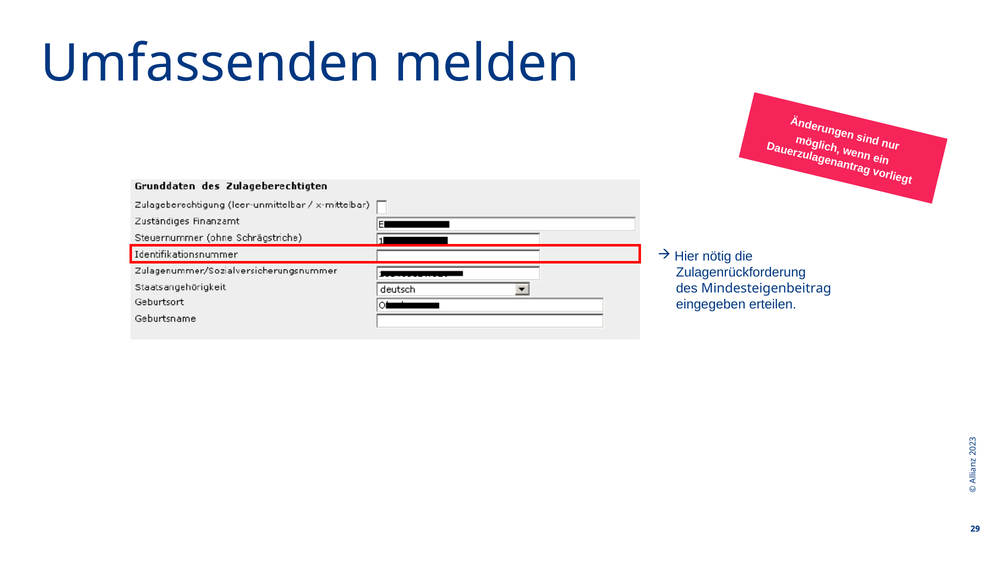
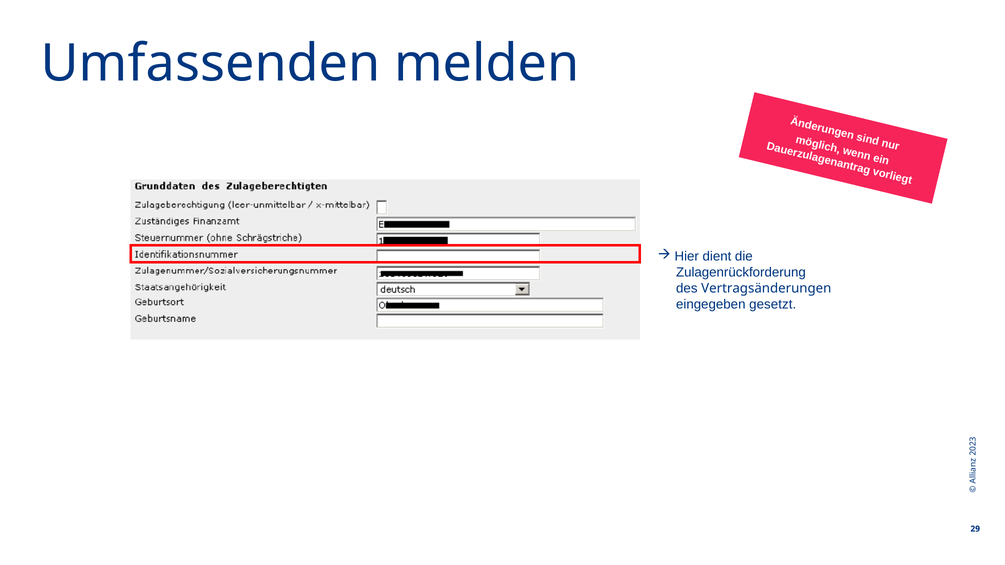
nötig: nötig -> dient
Mindesteigenbeitrag: Mindesteigenbeitrag -> Vertragsänderungen
erteilen: erteilen -> gesetzt
